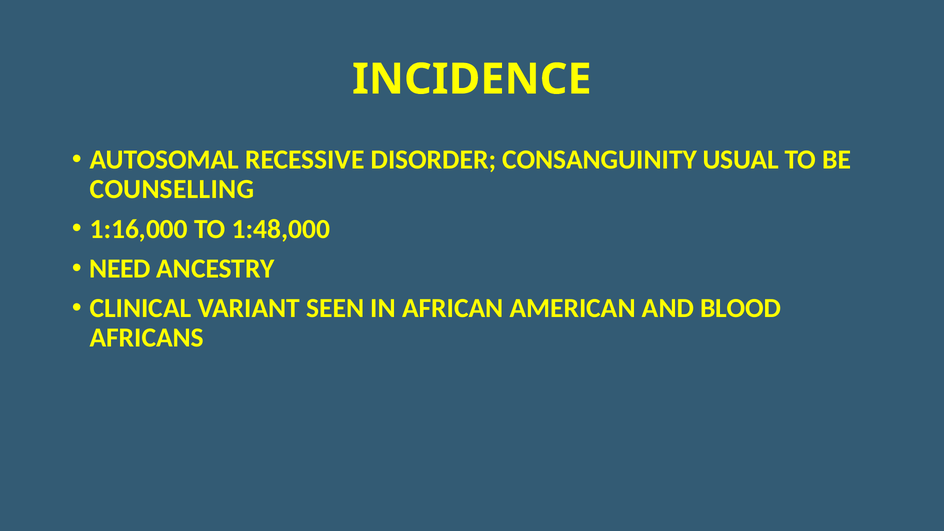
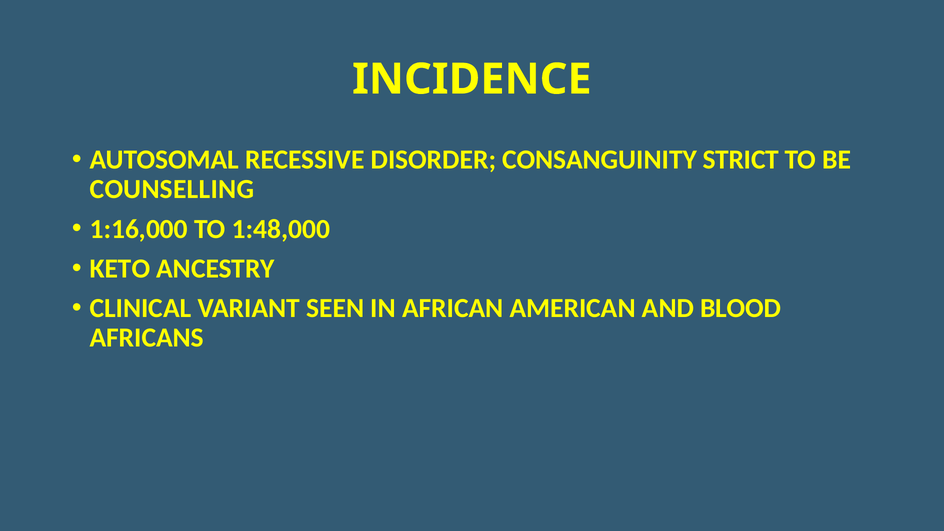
USUAL: USUAL -> STRICT
NEED: NEED -> KETO
